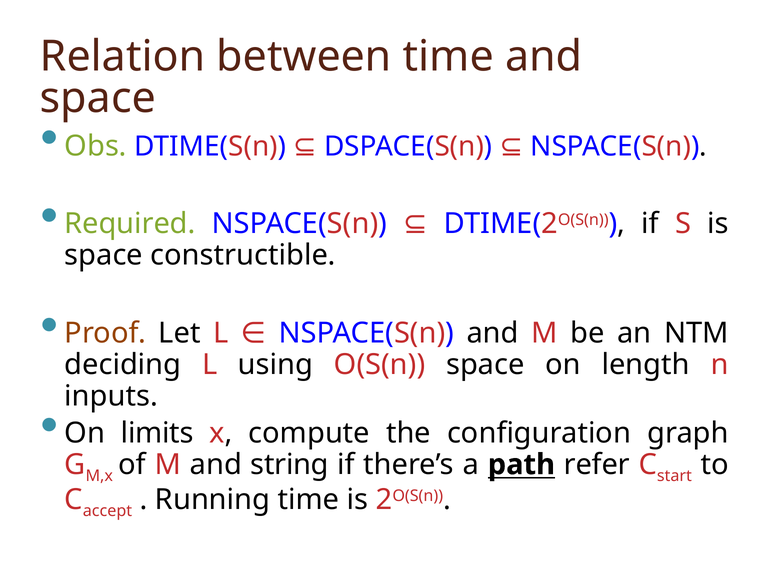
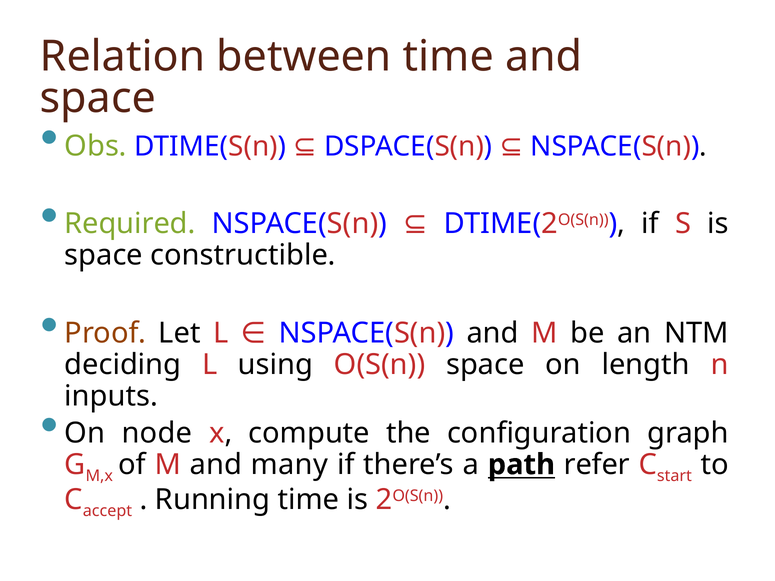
limits: limits -> node
string: string -> many
